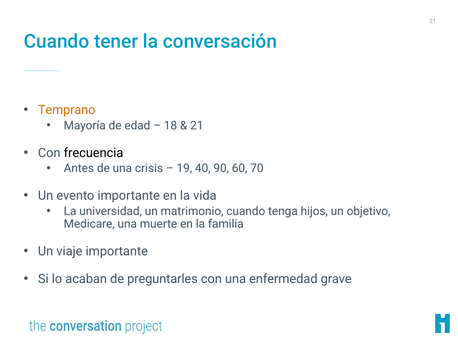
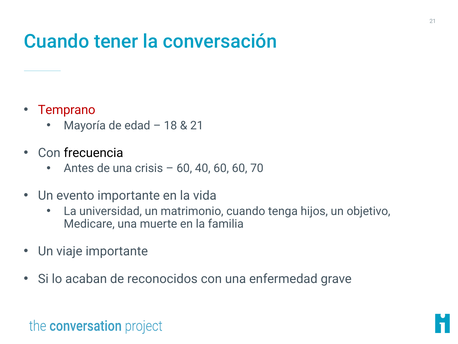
Temprano colour: orange -> red
19 at (184, 168): 19 -> 60
40 90: 90 -> 60
preguntarles: preguntarles -> reconocidos
